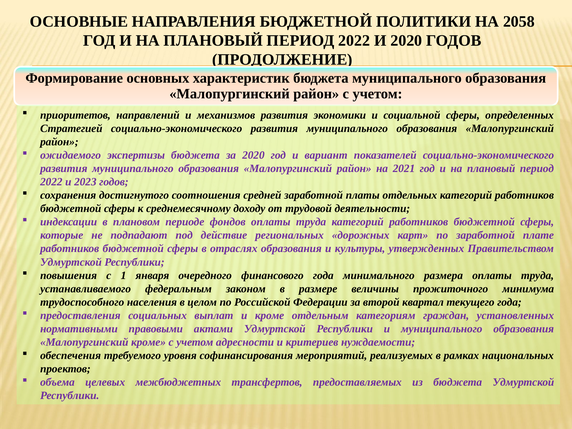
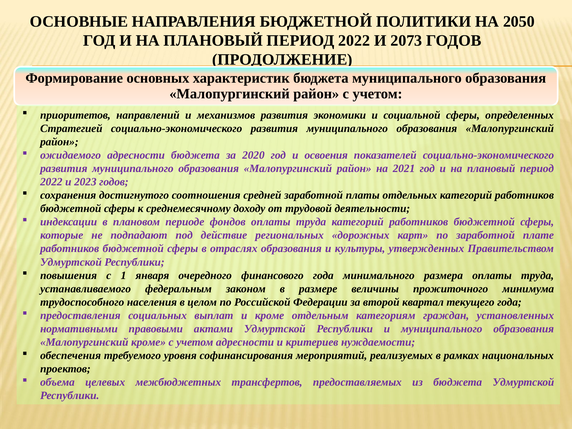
2058: 2058 -> 2050
И 2020: 2020 -> 2073
ожидаемого экспертизы: экспертизы -> адресности
вариант: вариант -> освоения
